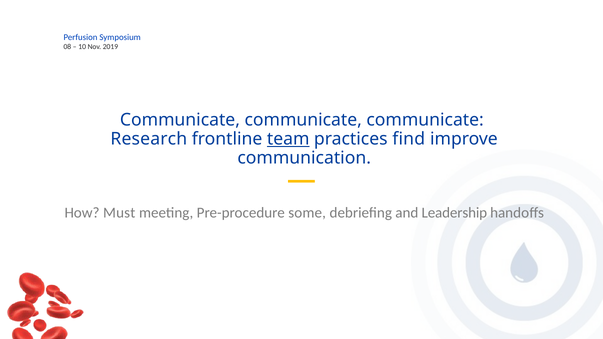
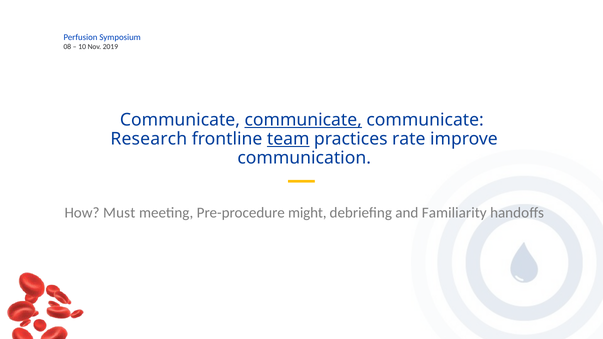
communicate at (303, 120) underline: none -> present
find: find -> rate
some: some -> might
Leadership: Leadership -> Familiarity
